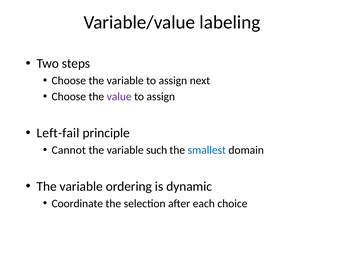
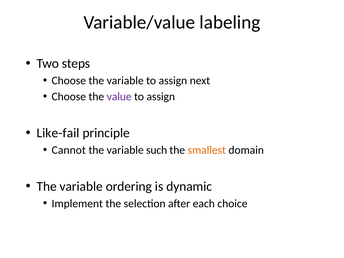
Left-fail: Left-fail -> Like-fail
smallest colour: blue -> orange
Coordinate: Coordinate -> Implement
